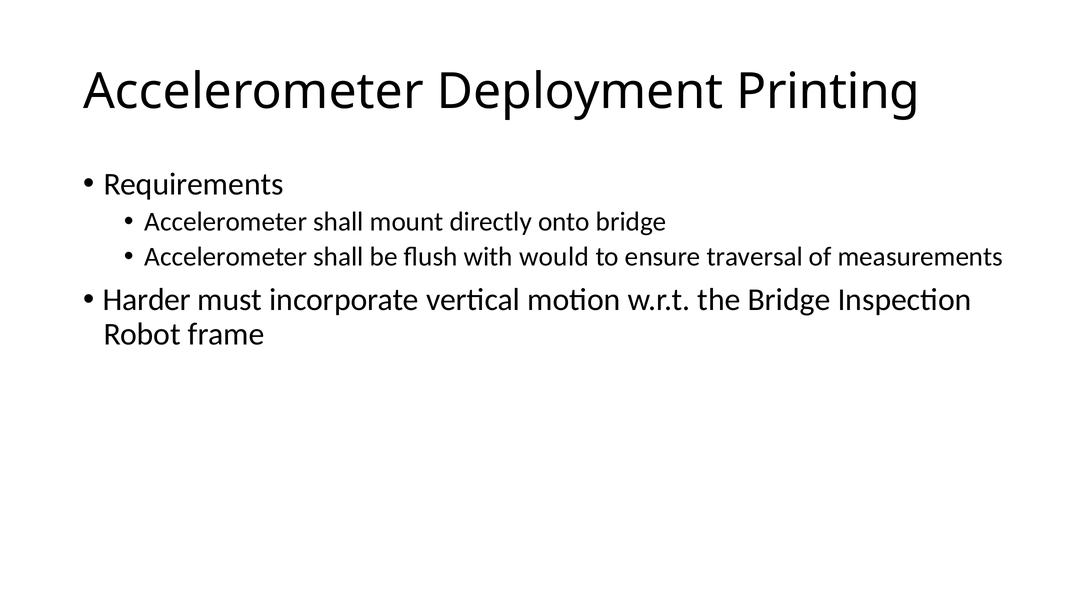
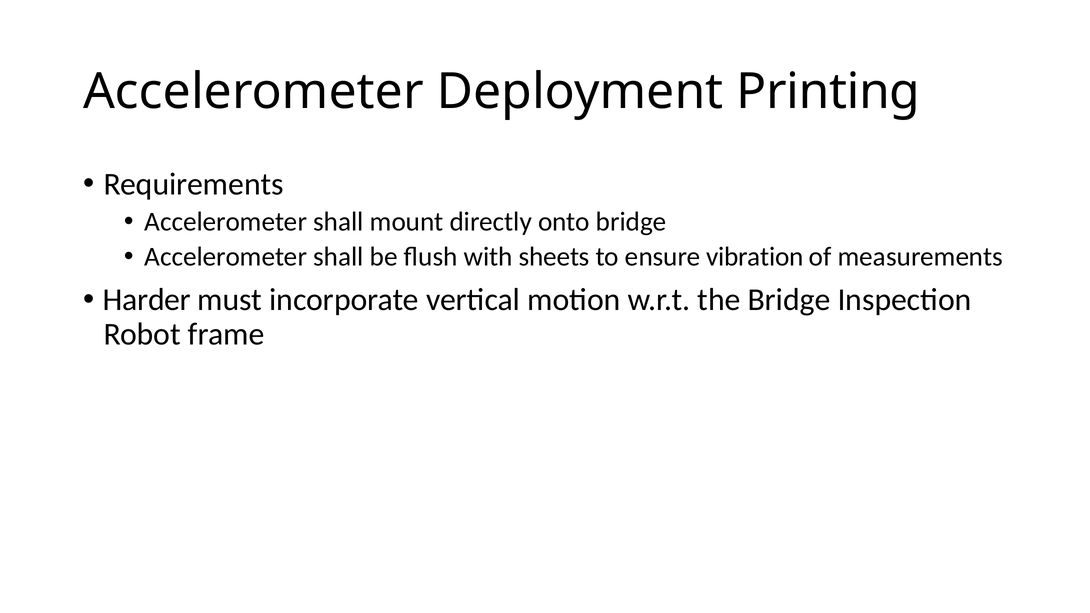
would: would -> sheets
traversal: traversal -> vibration
